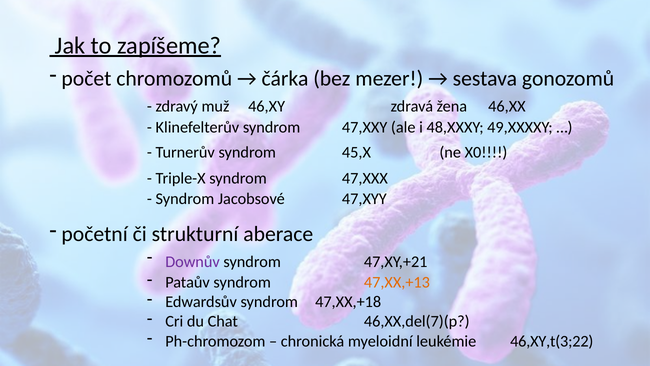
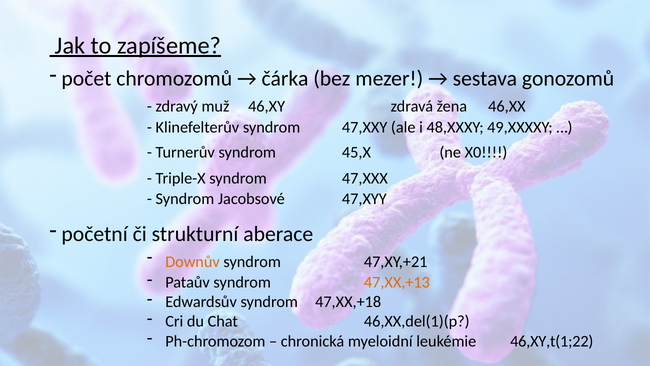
Downův colour: purple -> orange
46,XX,del(7)(p: 46,XX,del(7)(p -> 46,XX,del(1)(p
46,XY,t(3;22: 46,XY,t(3;22 -> 46,XY,t(1;22
